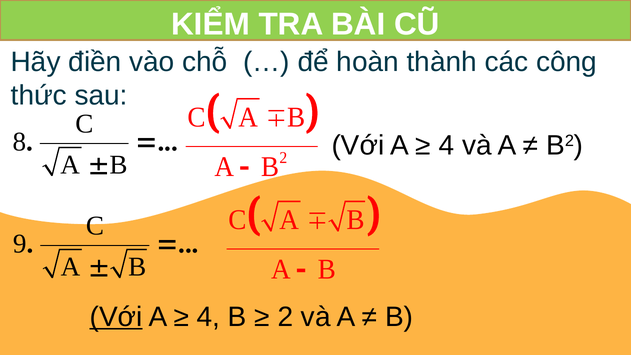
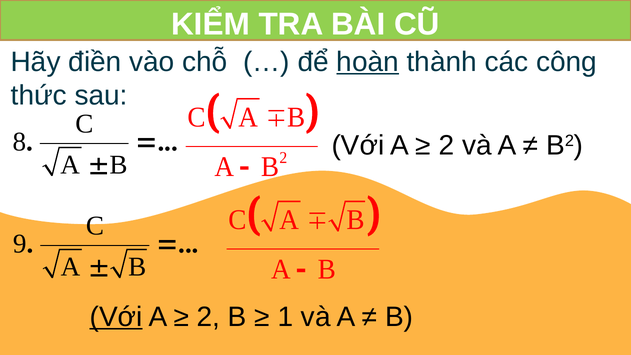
hoàn underline: none -> present
4 at (446, 146): 4 -> 2
4 at (208, 317): 4 -> 2
2 at (285, 317): 2 -> 1
